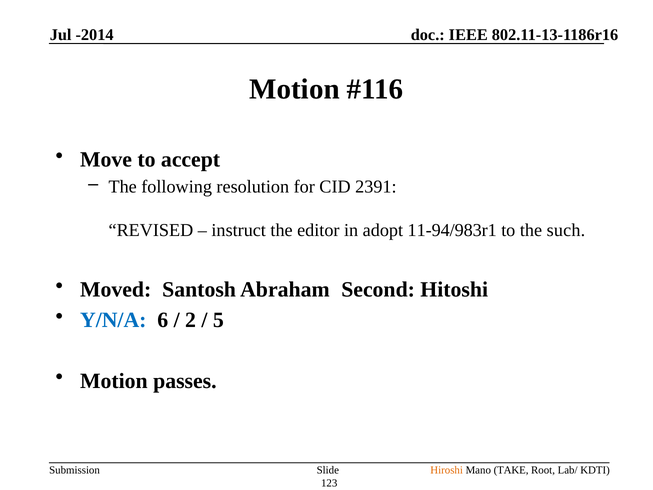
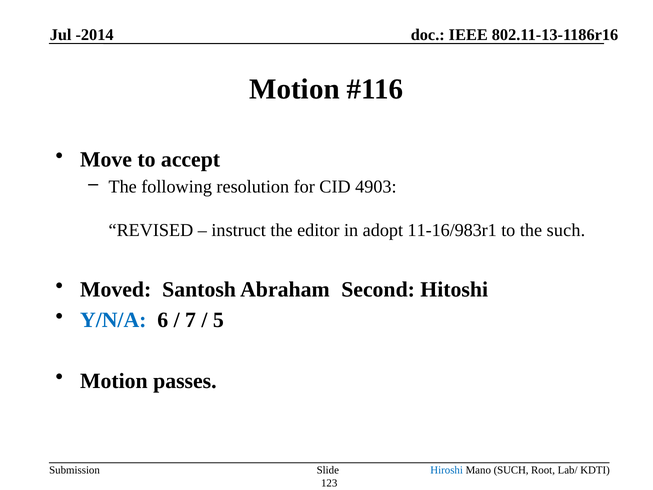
2391: 2391 -> 4903
11-94/983r1: 11-94/983r1 -> 11-16/983r1
2: 2 -> 7
Hiroshi colour: orange -> blue
Mano TAKE: TAKE -> SUCH
